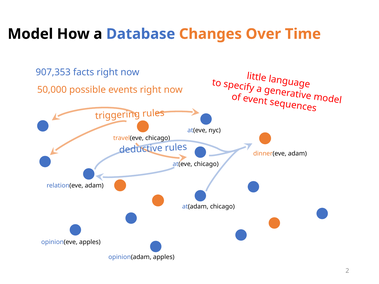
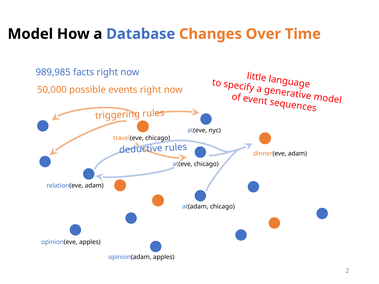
907,353: 907,353 -> 989,985
